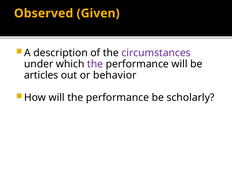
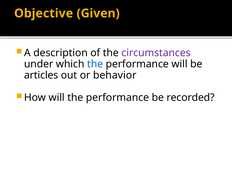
Observed: Observed -> Objective
the at (95, 64) colour: purple -> blue
scholarly: scholarly -> recorded
